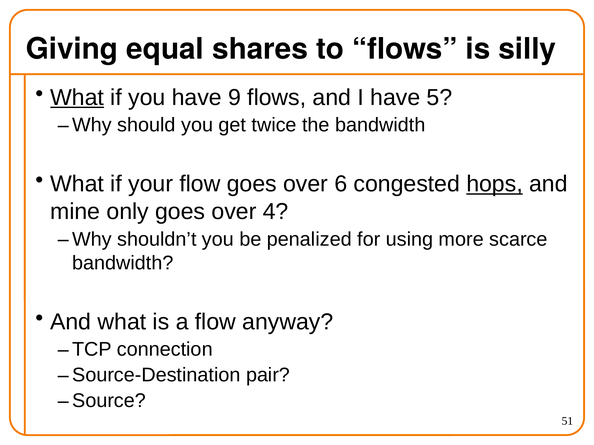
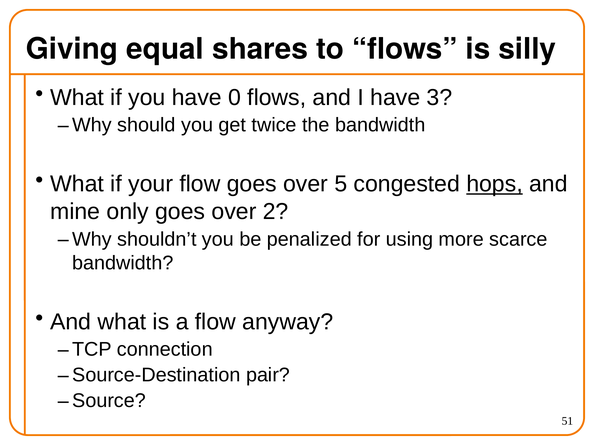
What at (77, 98) underline: present -> none
9: 9 -> 0
5: 5 -> 3
6: 6 -> 5
4: 4 -> 2
